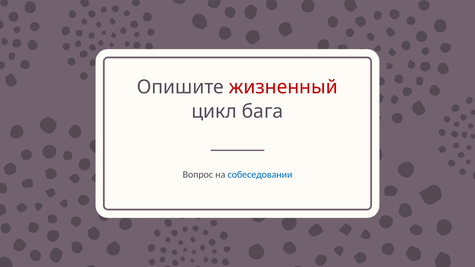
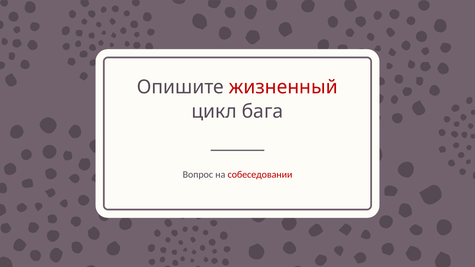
собеседовании colour: blue -> red
